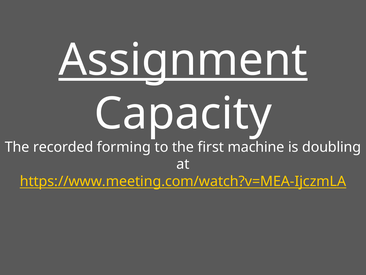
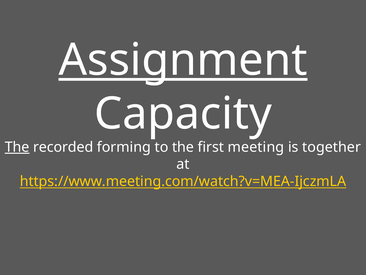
The at (17, 147) underline: none -> present
machine: machine -> meeting
doubling: doubling -> together
